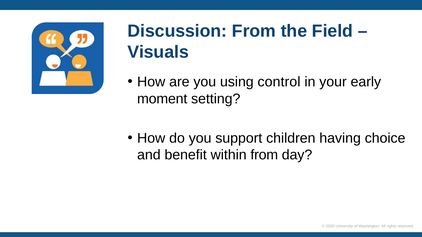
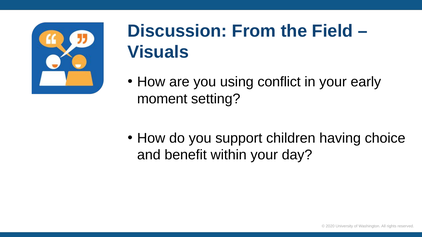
control: control -> conflict
within from: from -> your
